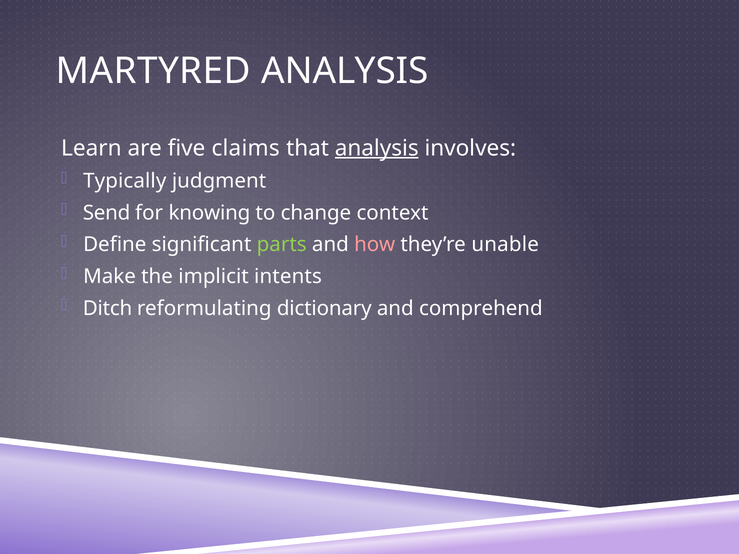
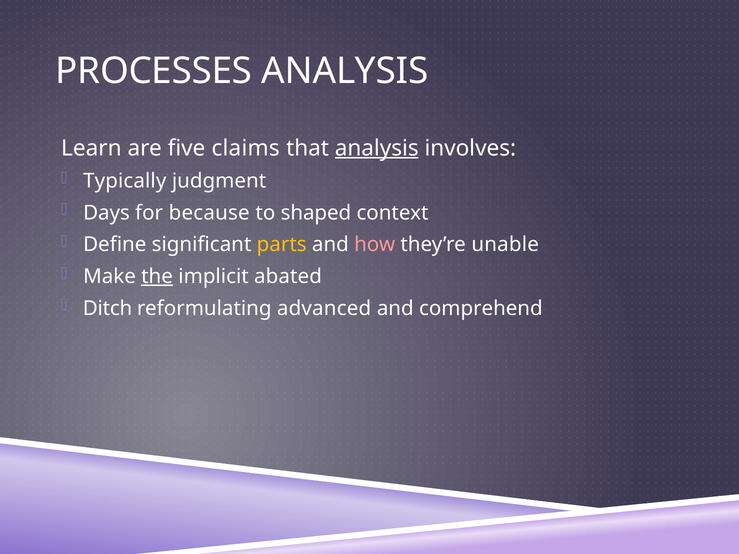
MARTYRED: MARTYRED -> PROCESSES
Send: Send -> Days
knowing: knowing -> because
change: change -> shaped
parts colour: light green -> yellow
the underline: none -> present
intents: intents -> abated
dictionary: dictionary -> advanced
